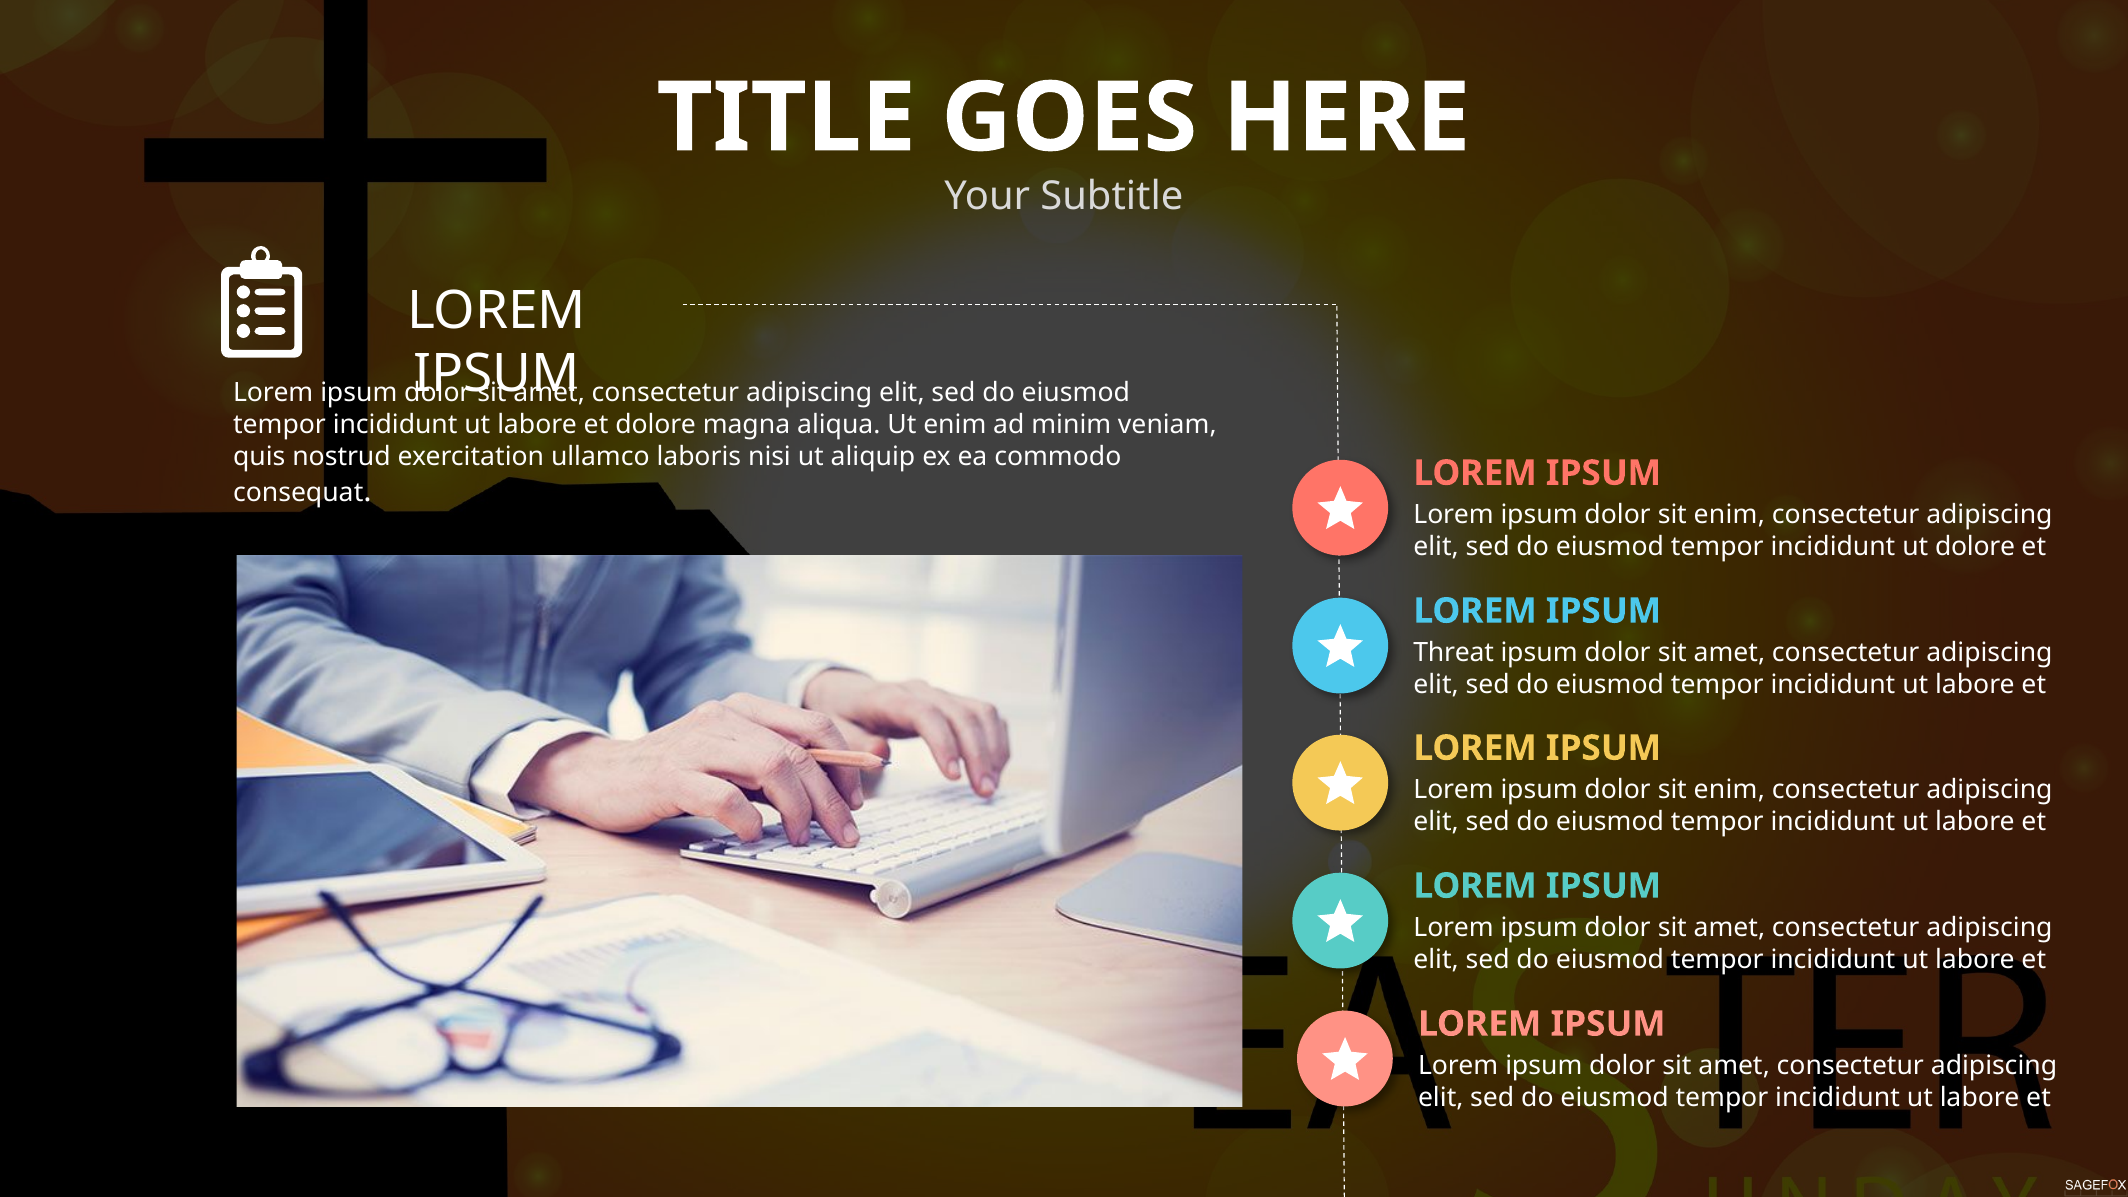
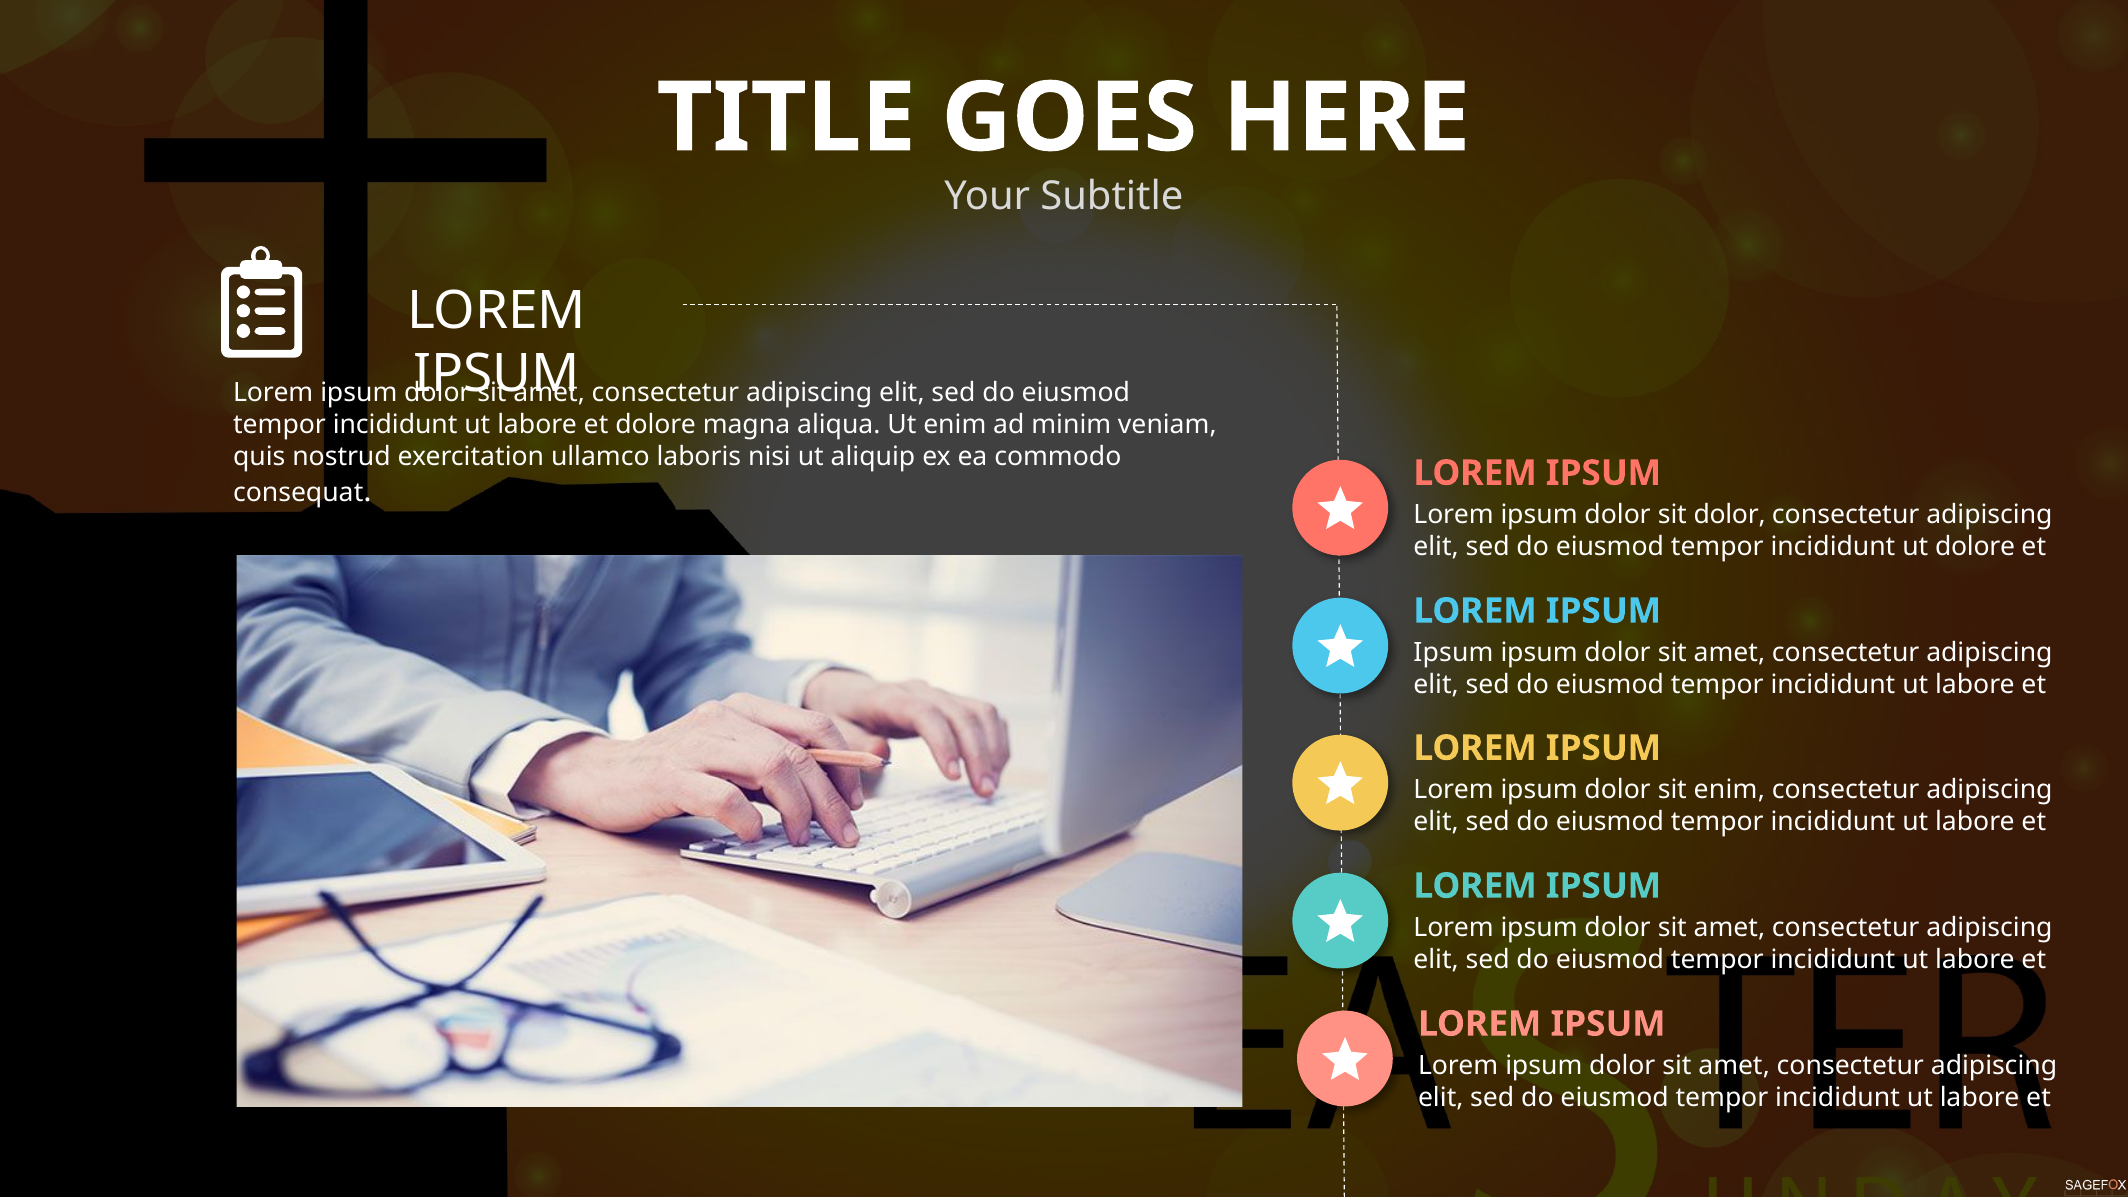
enim at (1729, 515): enim -> dolor
Threat at (1454, 653): Threat -> Ipsum
